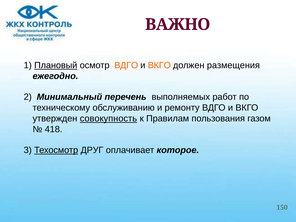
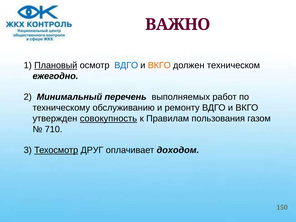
ВДГО at (126, 65) colour: orange -> blue
размещения: размещения -> техническом
418: 418 -> 710
которое: которое -> доходом
